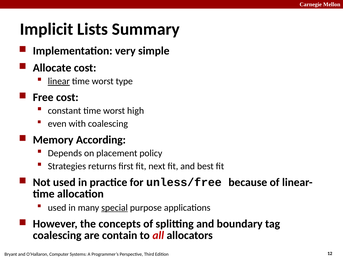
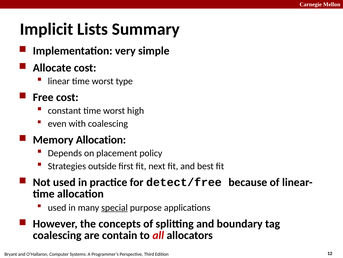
linear underline: present -> none
Memory According: According -> Allocation
returns: returns -> outside
unless/free: unless/free -> detect/free
